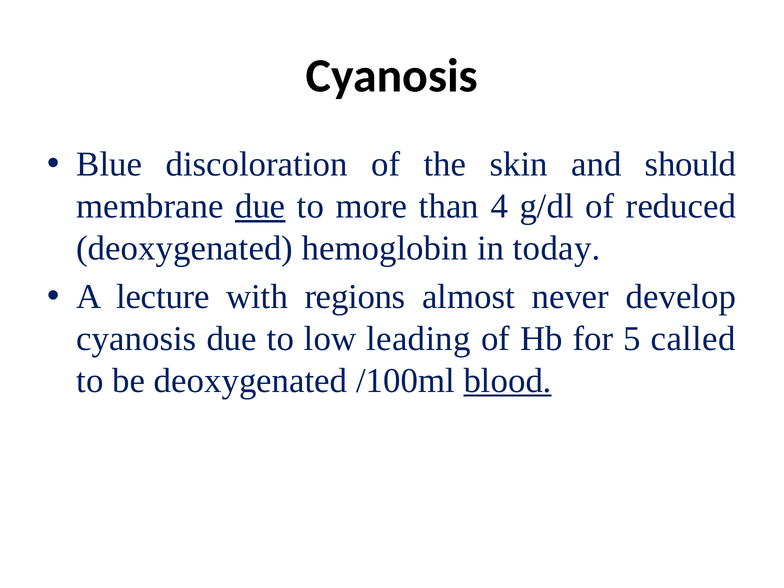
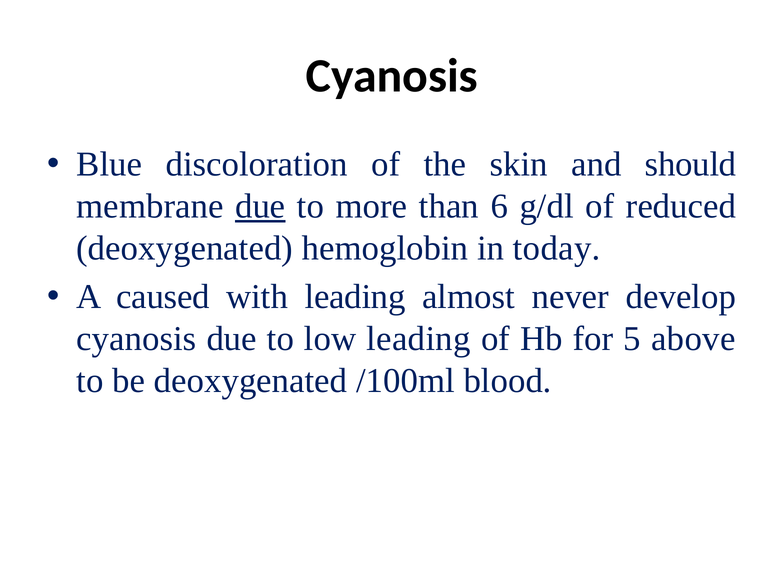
4: 4 -> 6
lecture: lecture -> caused
with regions: regions -> leading
called: called -> above
blood underline: present -> none
